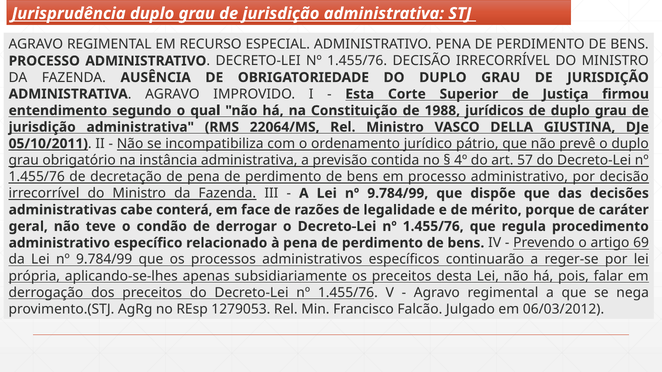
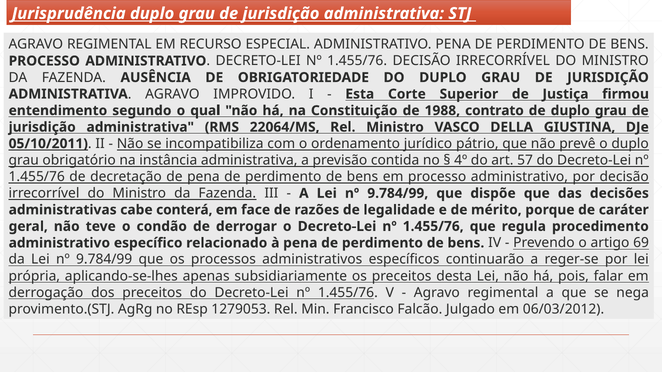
jurídicos: jurídicos -> contrato
